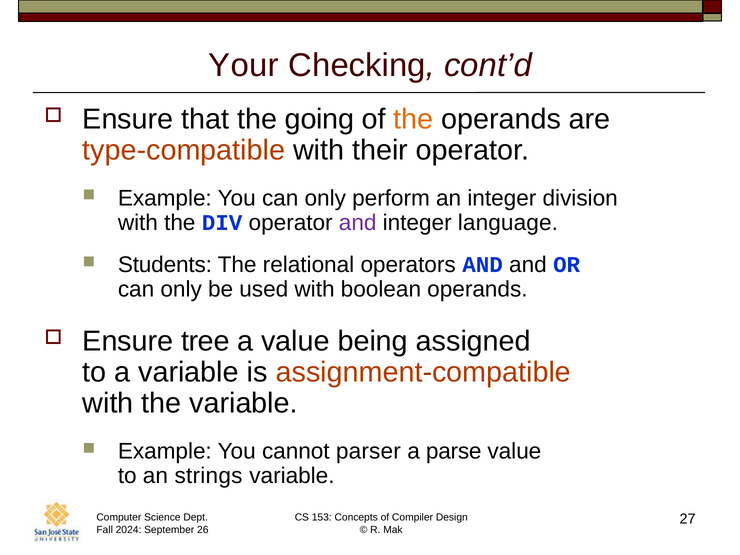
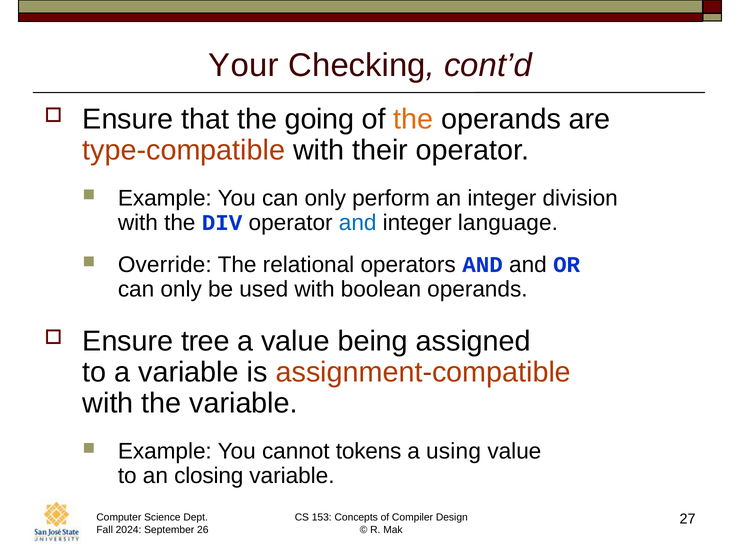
and at (358, 223) colour: purple -> blue
Students: Students -> Override
parser: parser -> tokens
parse: parse -> using
strings: strings -> closing
